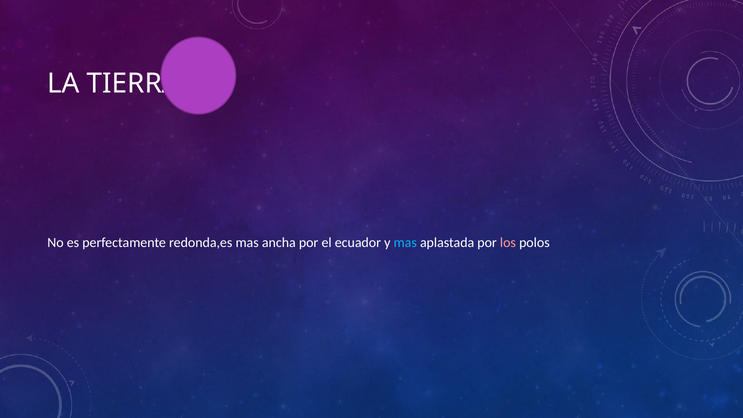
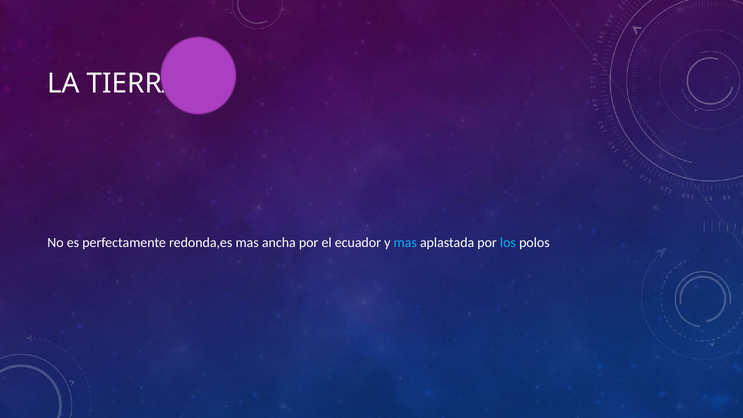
los colour: pink -> light blue
